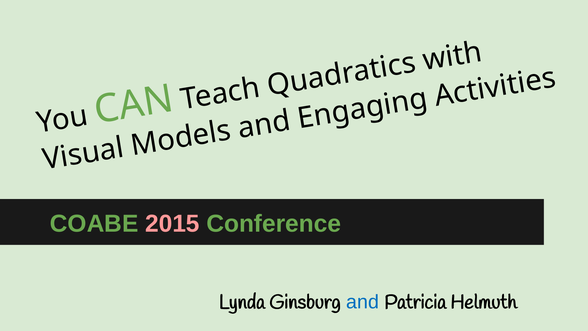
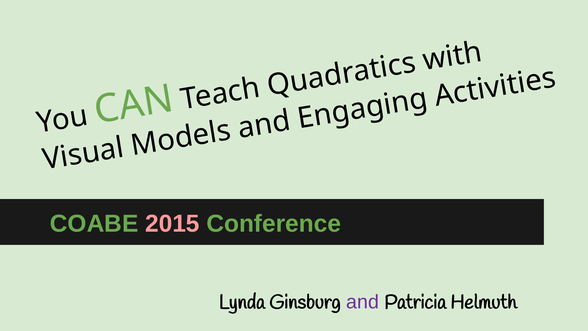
and colour: blue -> purple
